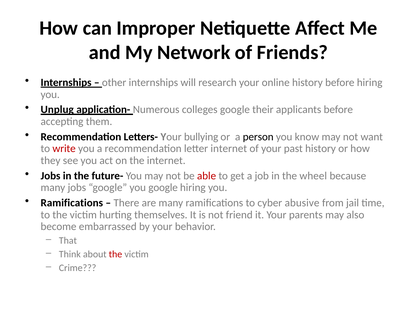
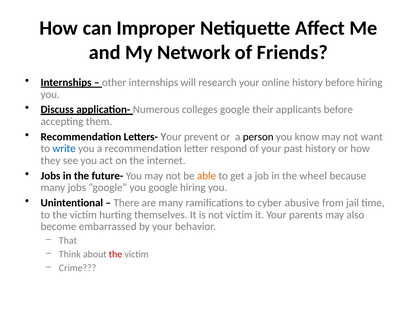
Unplug: Unplug -> Discuss
bullying: bullying -> prevent
write colour: red -> blue
letter internet: internet -> respond
able colour: red -> orange
Ramifications at (72, 203): Ramifications -> Unintentional
not friend: friend -> victim
